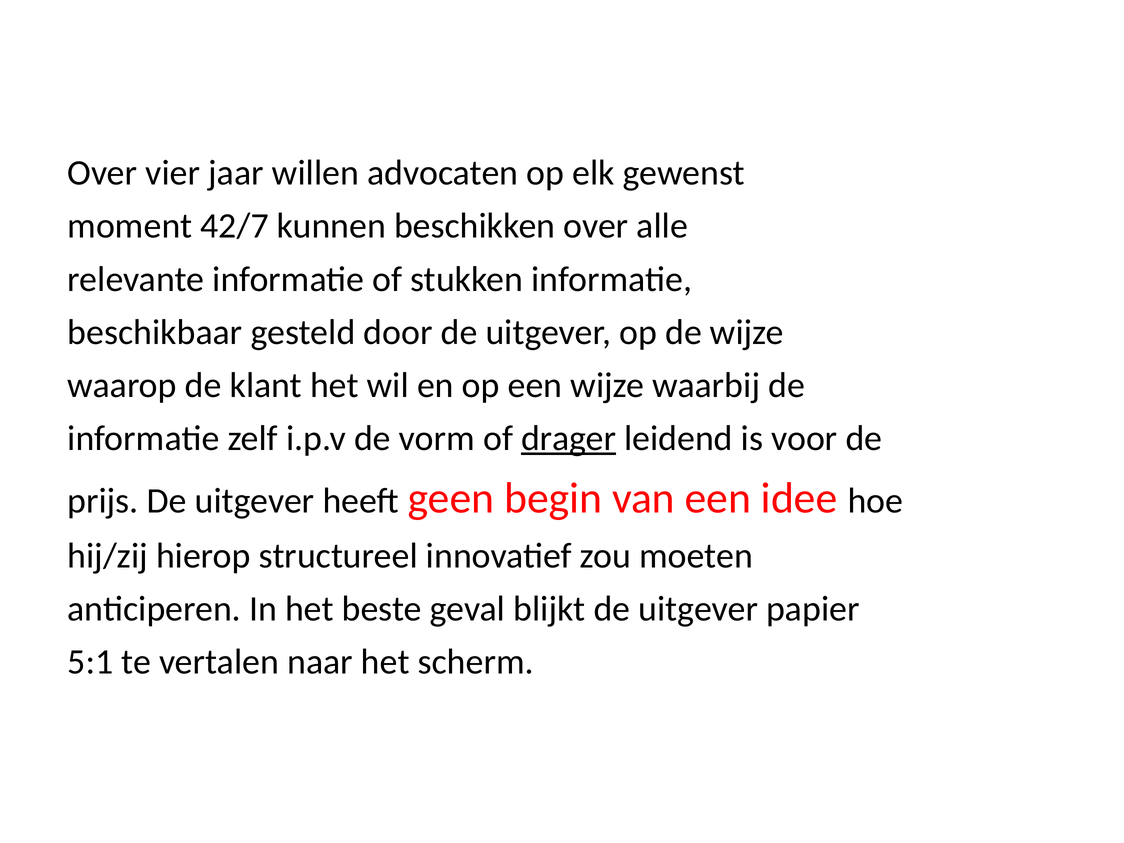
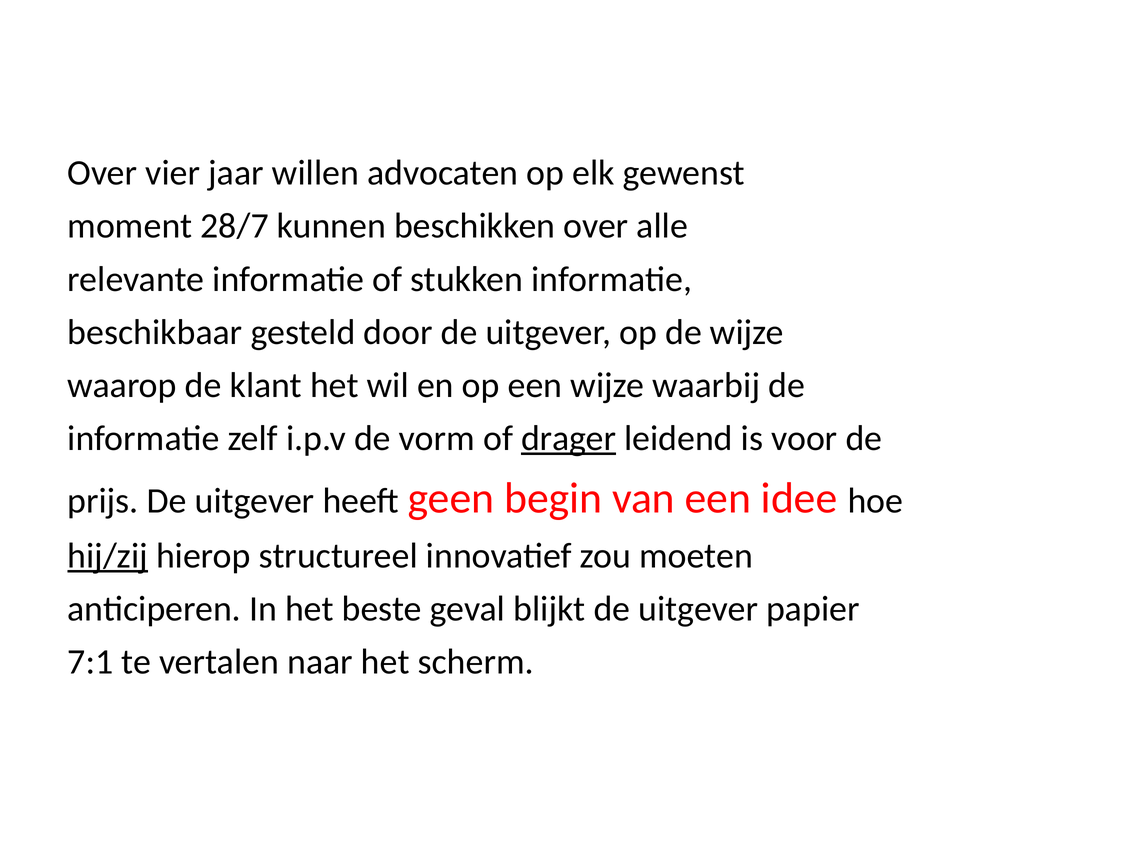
42/7: 42/7 -> 28/7
hij/zij underline: none -> present
5:1: 5:1 -> 7:1
